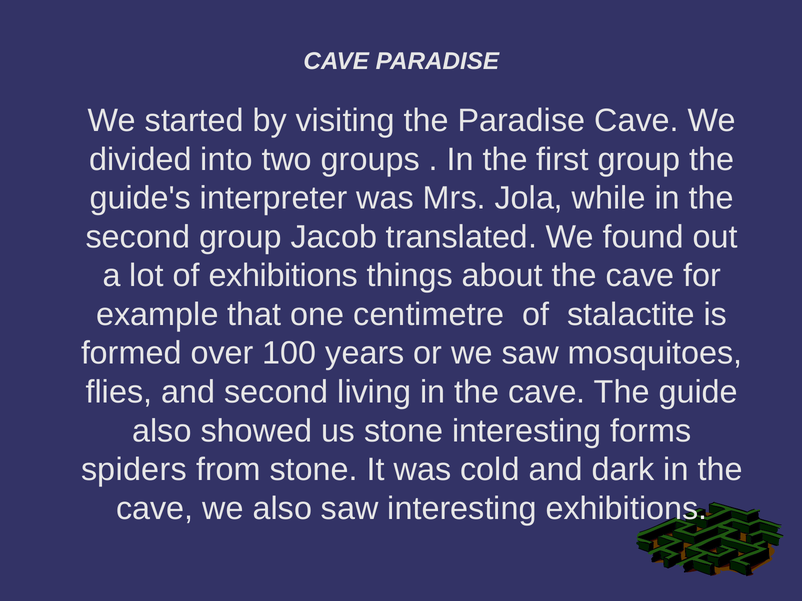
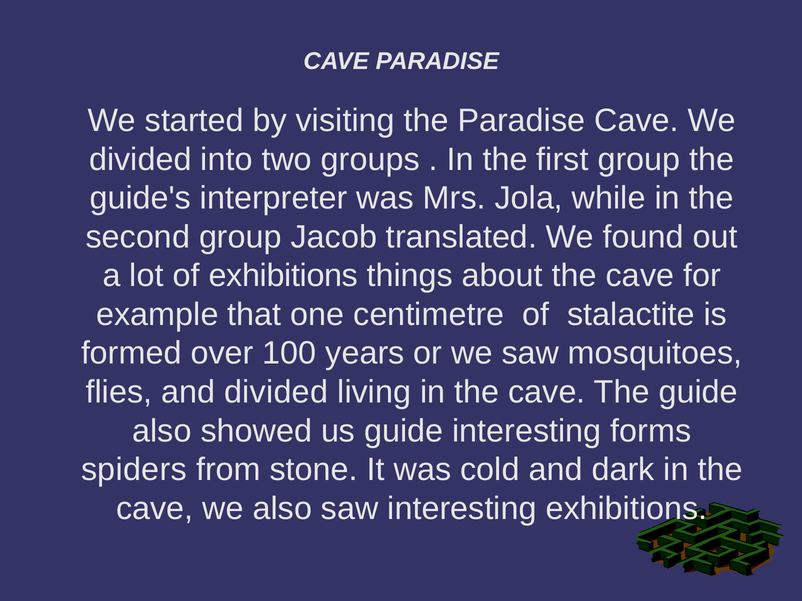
and second: second -> divided
us stone: stone -> guide
